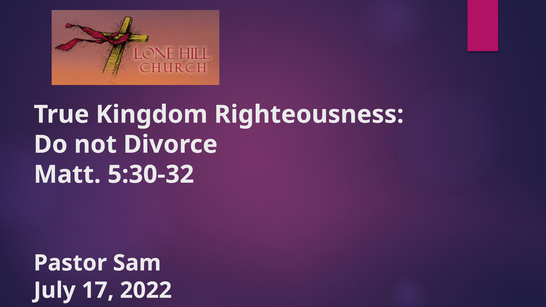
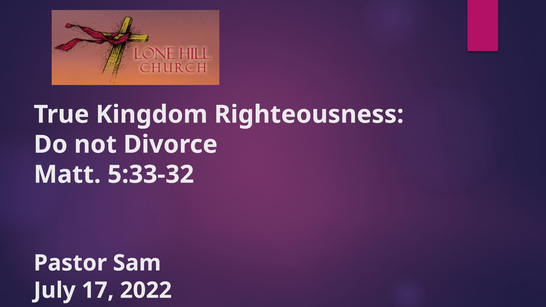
5:30-32: 5:30-32 -> 5:33-32
